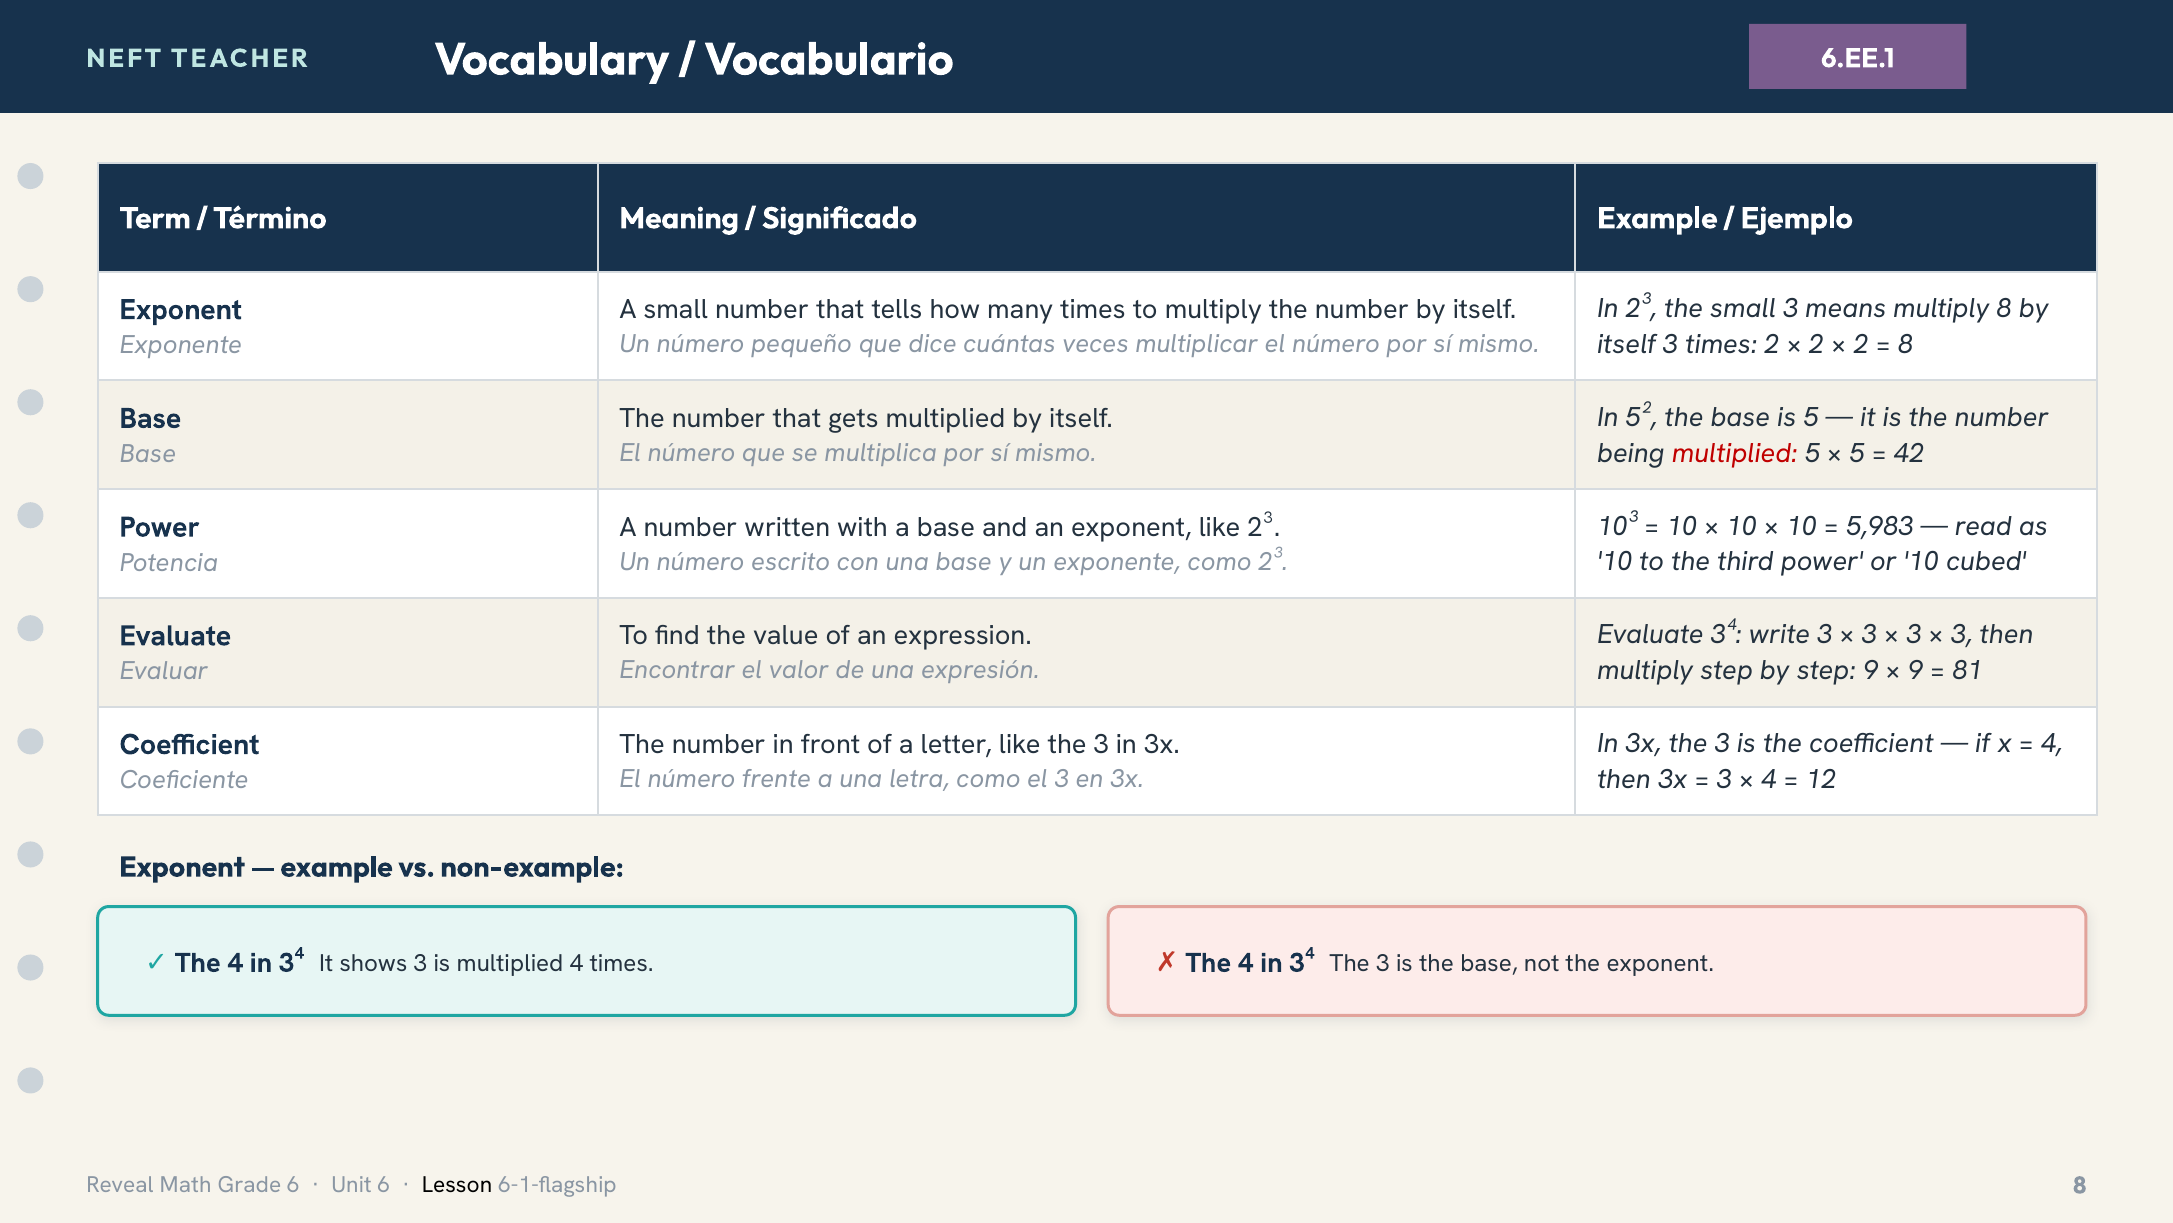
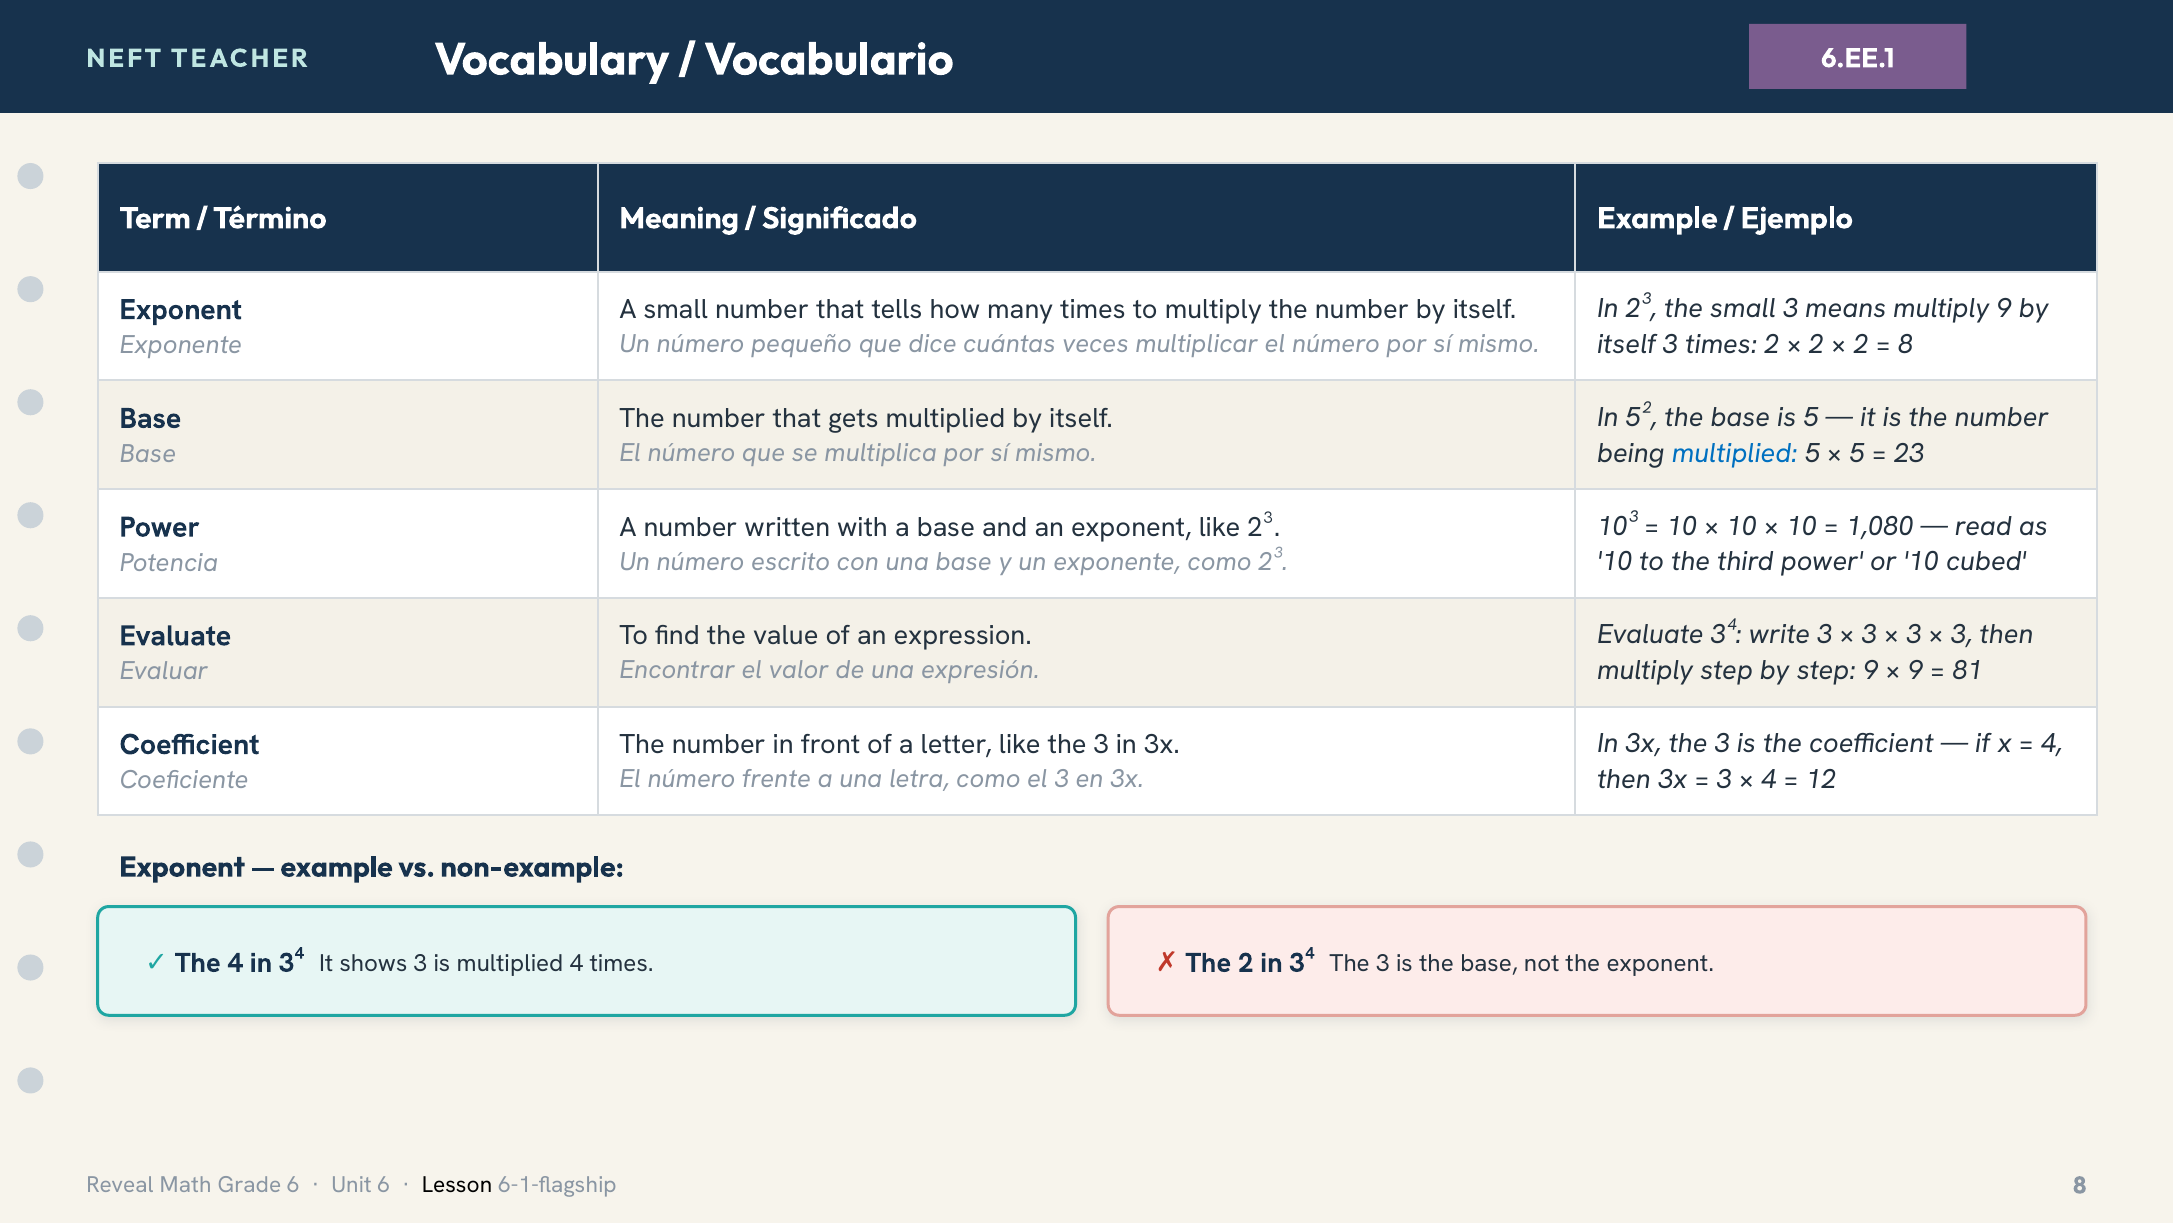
multiply 8: 8 -> 9
multiplied at (1735, 453) colour: red -> blue
42: 42 -> 23
5,983: 5,983 -> 1,080
4 at (1246, 962): 4 -> 2
